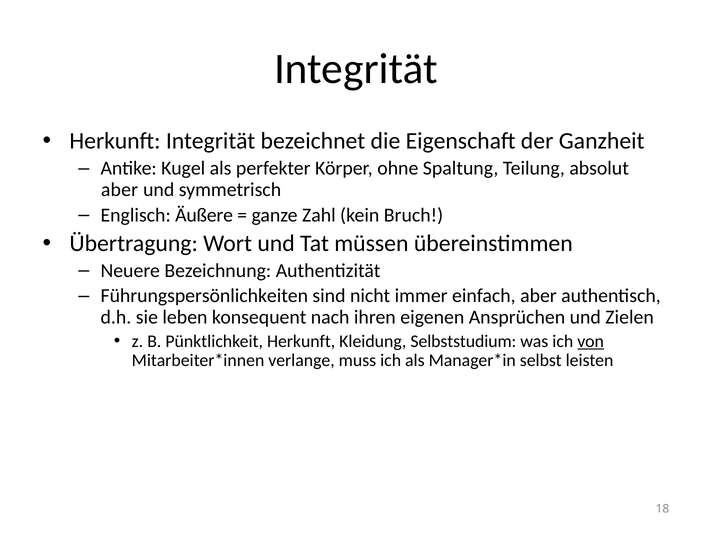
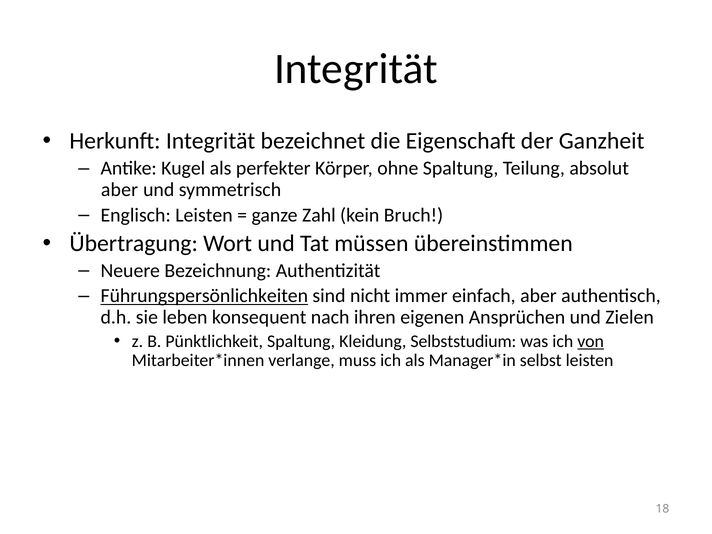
Englisch Äußere: Äußere -> Leisten
Führungspersönlichkeiten underline: none -> present
Pünktlichkeit Herkunft: Herkunft -> Spaltung
